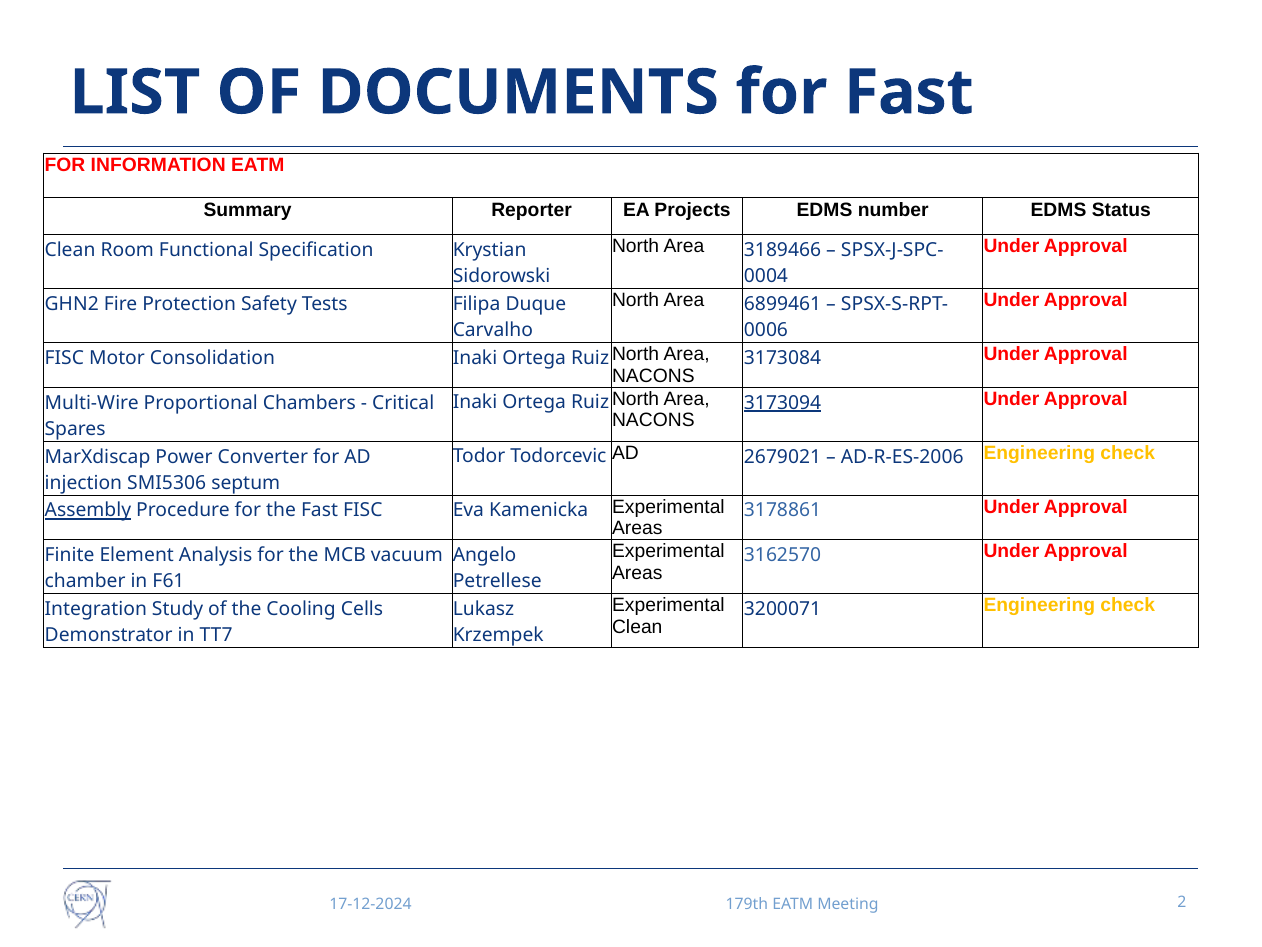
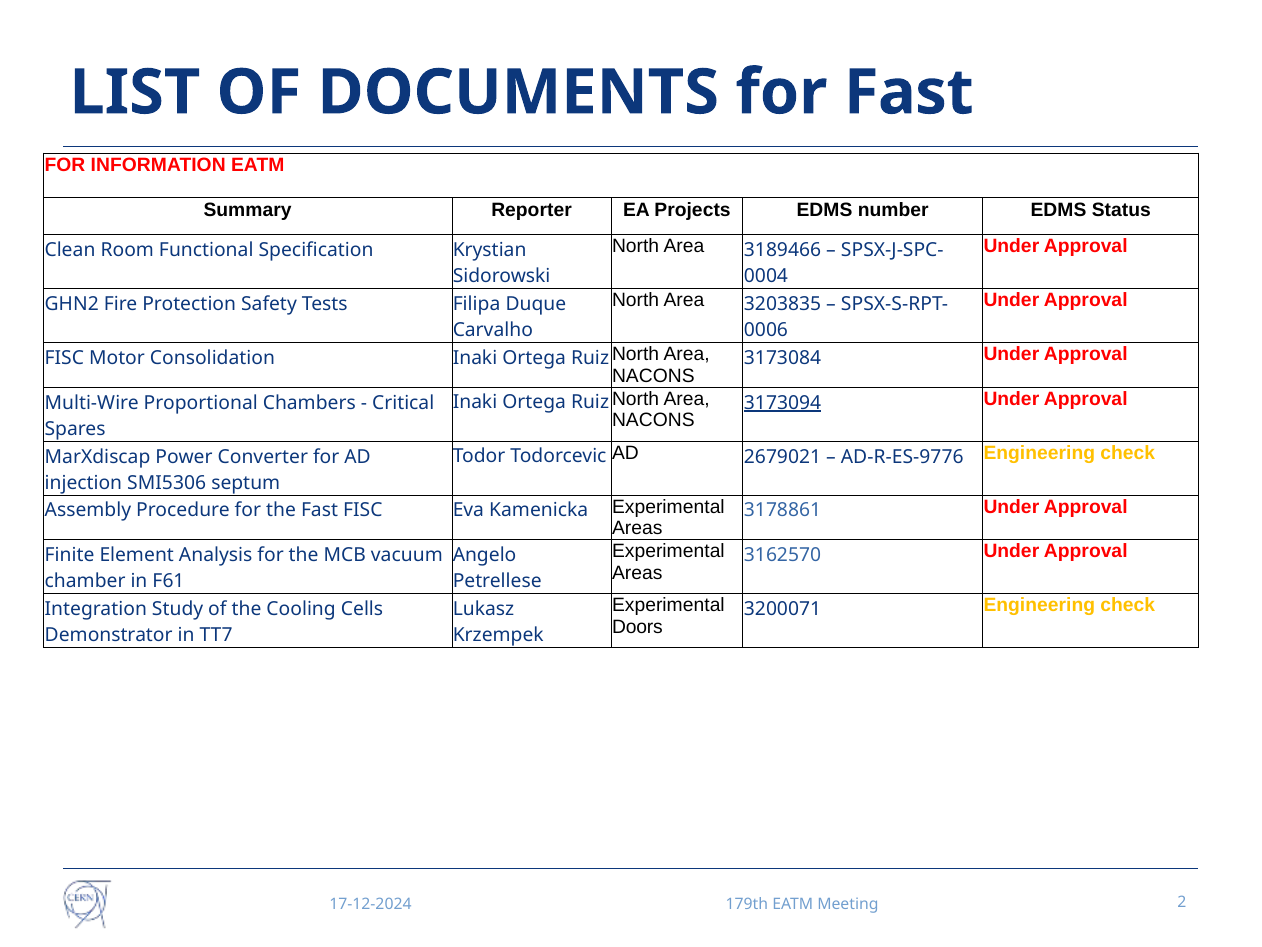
6899461: 6899461 -> 3203835
AD-R-ES-2006: AD-R-ES-2006 -> AD-R-ES-9776
Assembly underline: present -> none
Clean at (637, 627): Clean -> Doors
